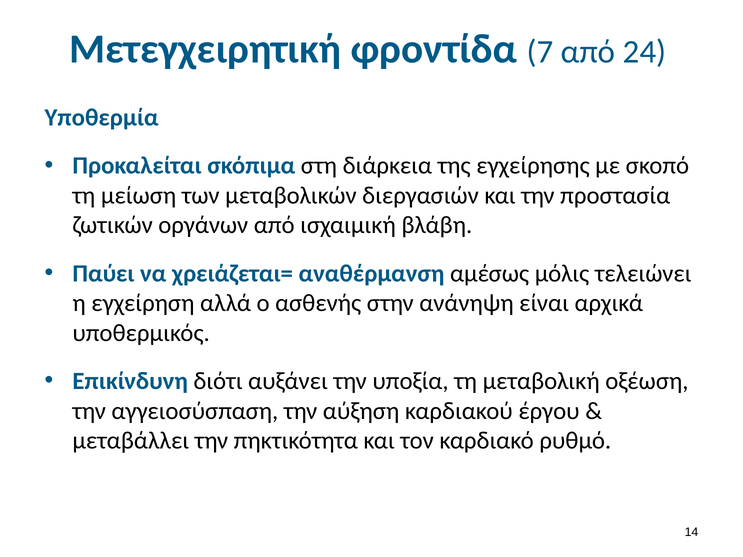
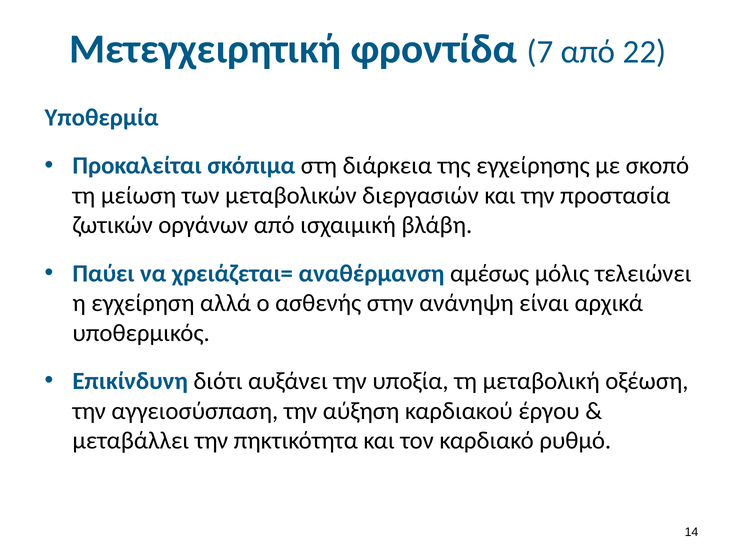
24: 24 -> 22
